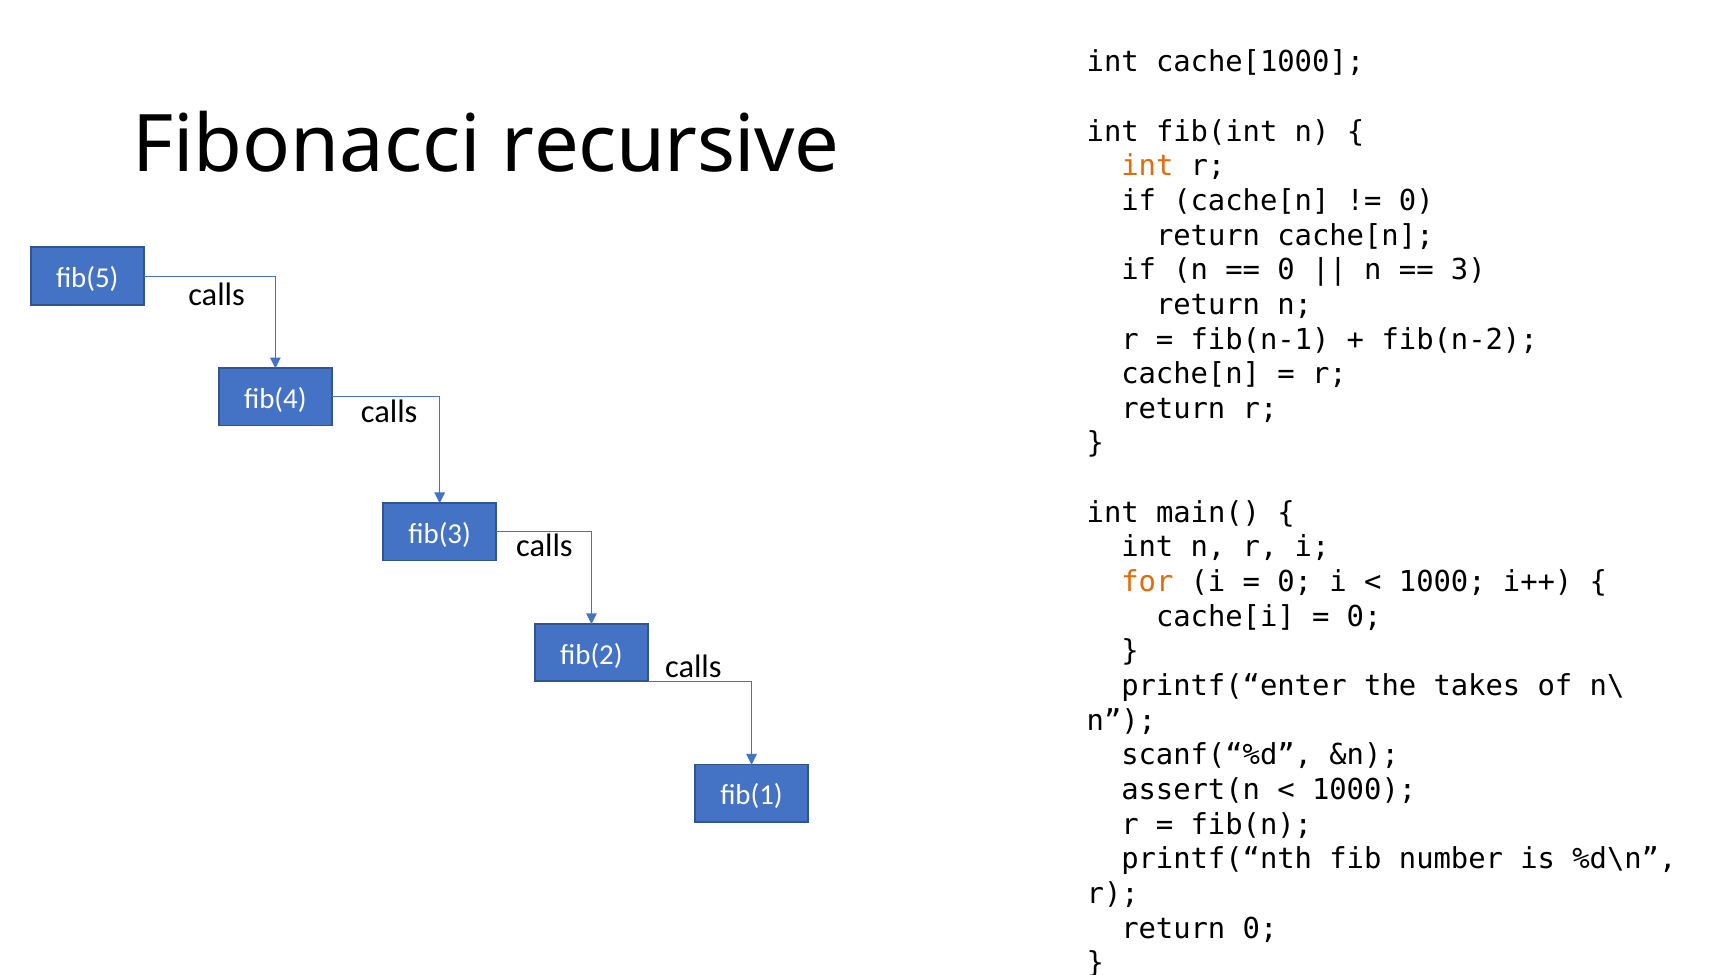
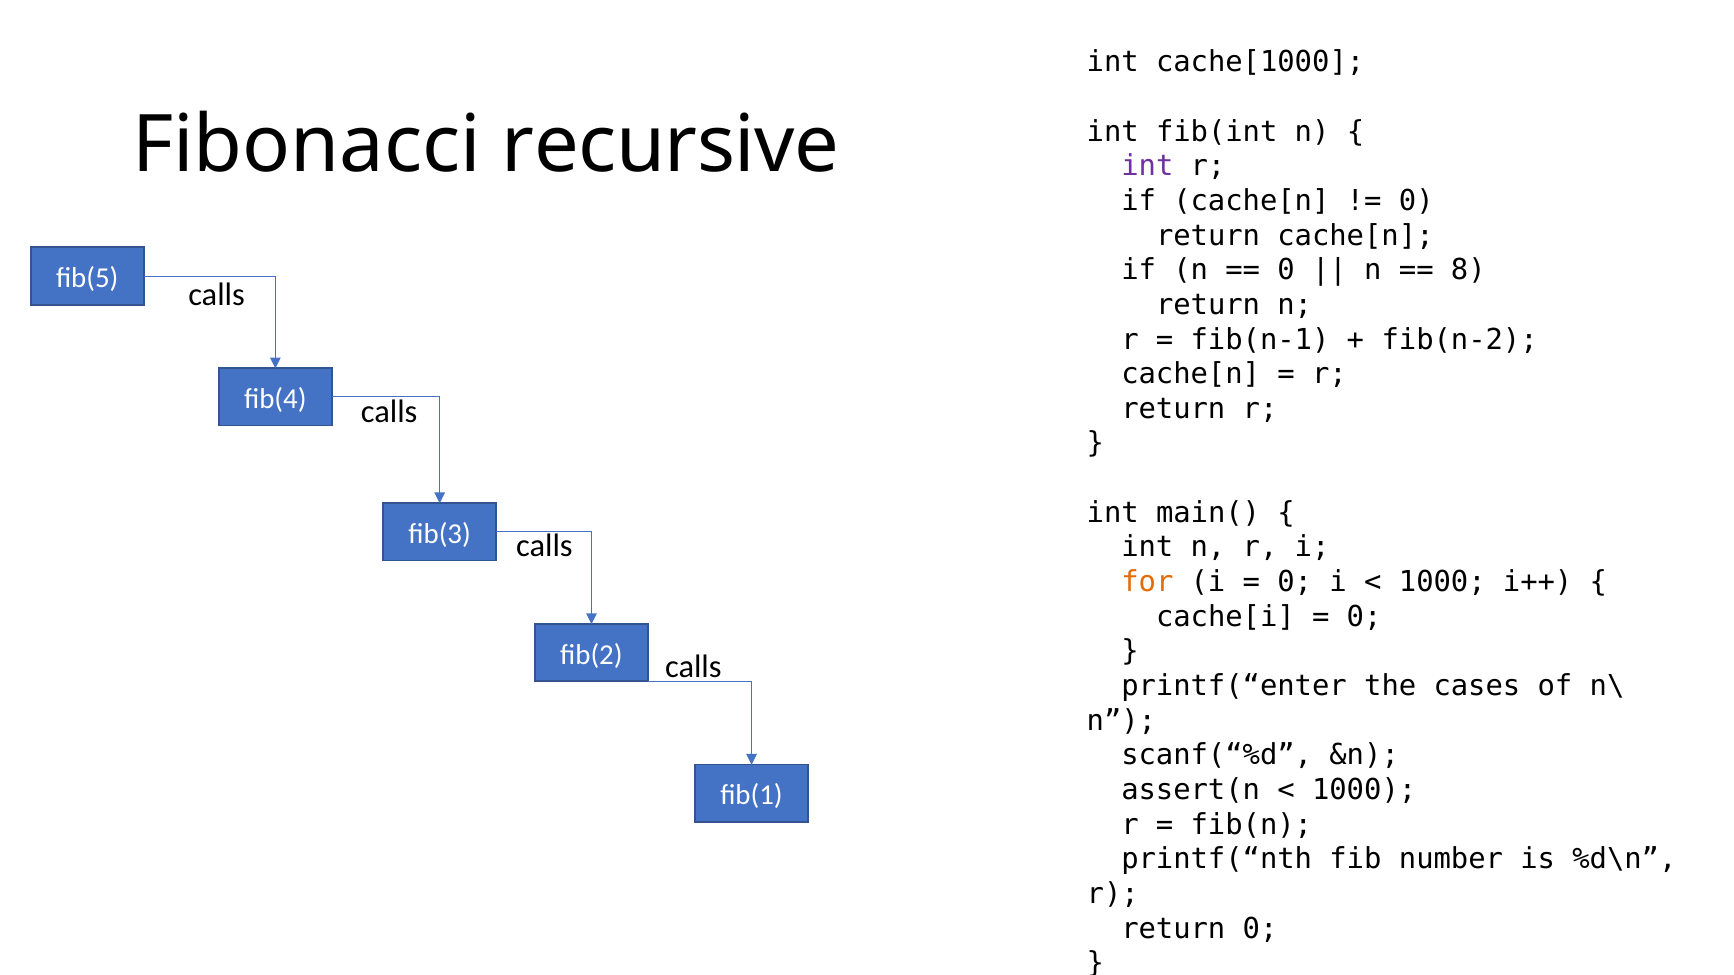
int at (1147, 166) colour: orange -> purple
3: 3 -> 8
takes: takes -> cases
